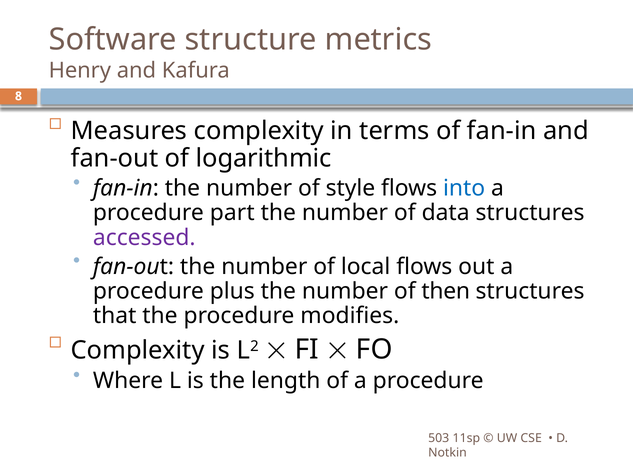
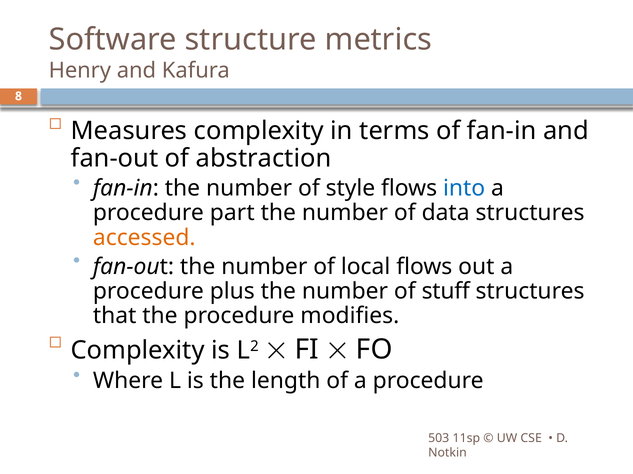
logarithmic: logarithmic -> abstraction
accessed colour: purple -> orange
then: then -> stuff
